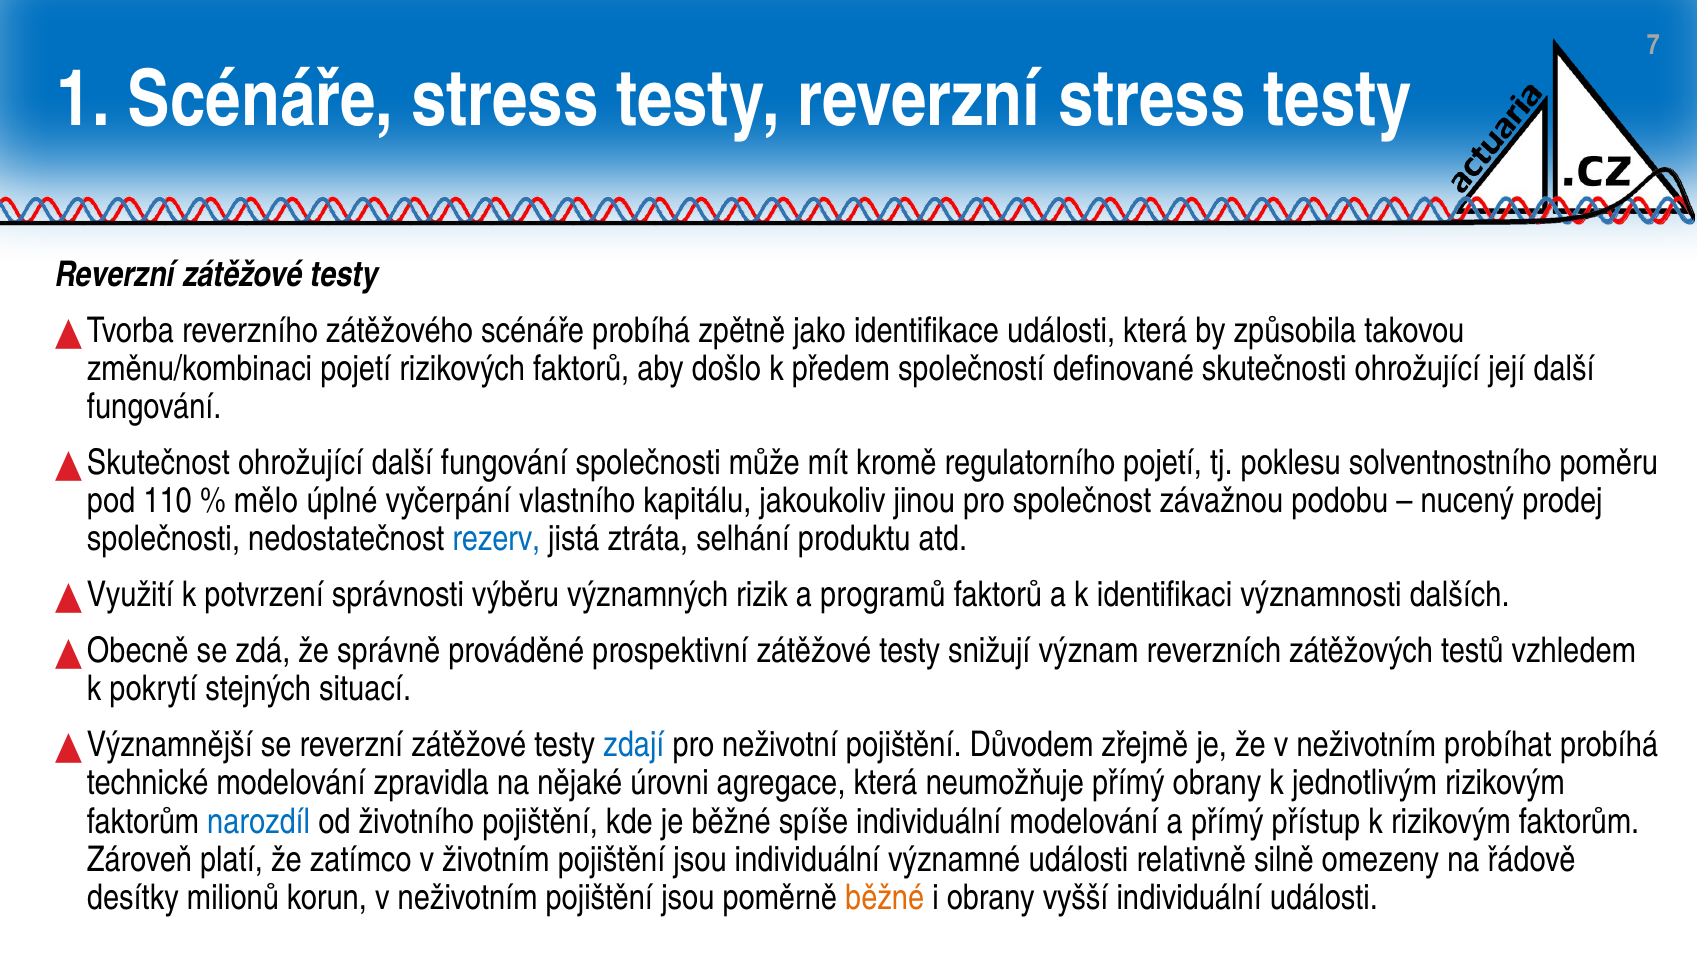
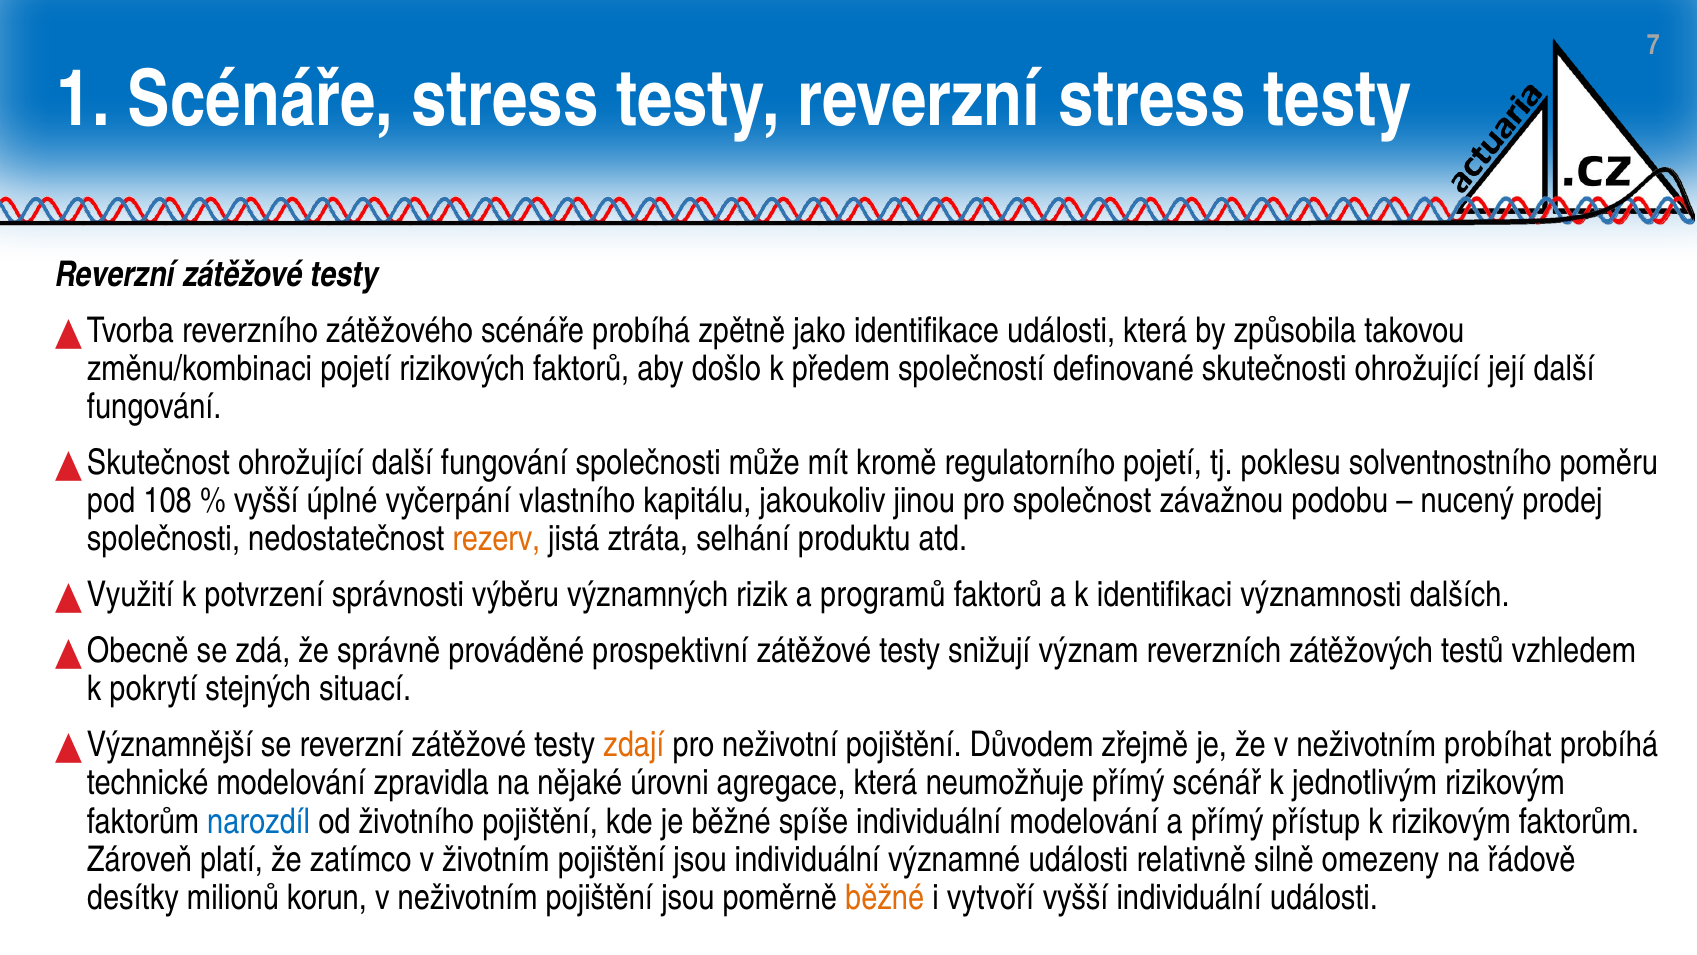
110: 110 -> 108
mělo at (266, 501): mělo -> vyšší
rezerv colour: blue -> orange
zdají colour: blue -> orange
přímý obrany: obrany -> scénář
i obrany: obrany -> vytvoří
